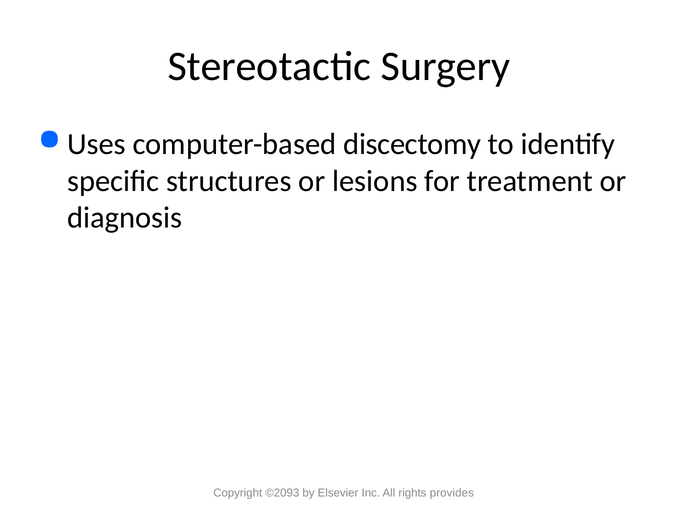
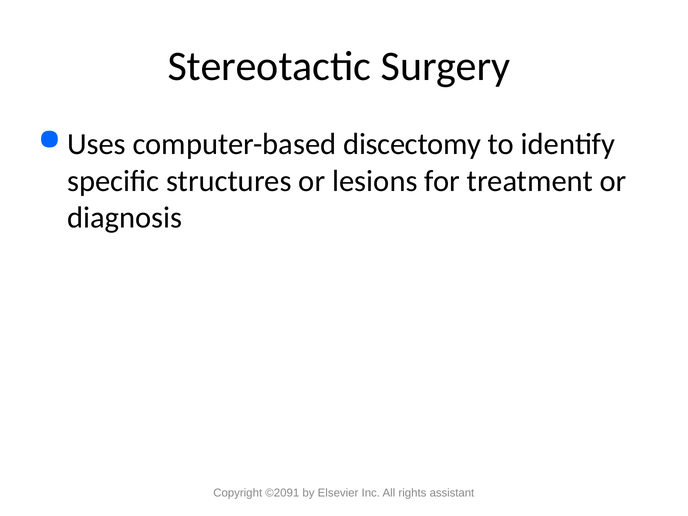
©2093: ©2093 -> ©2091
provides: provides -> assistant
